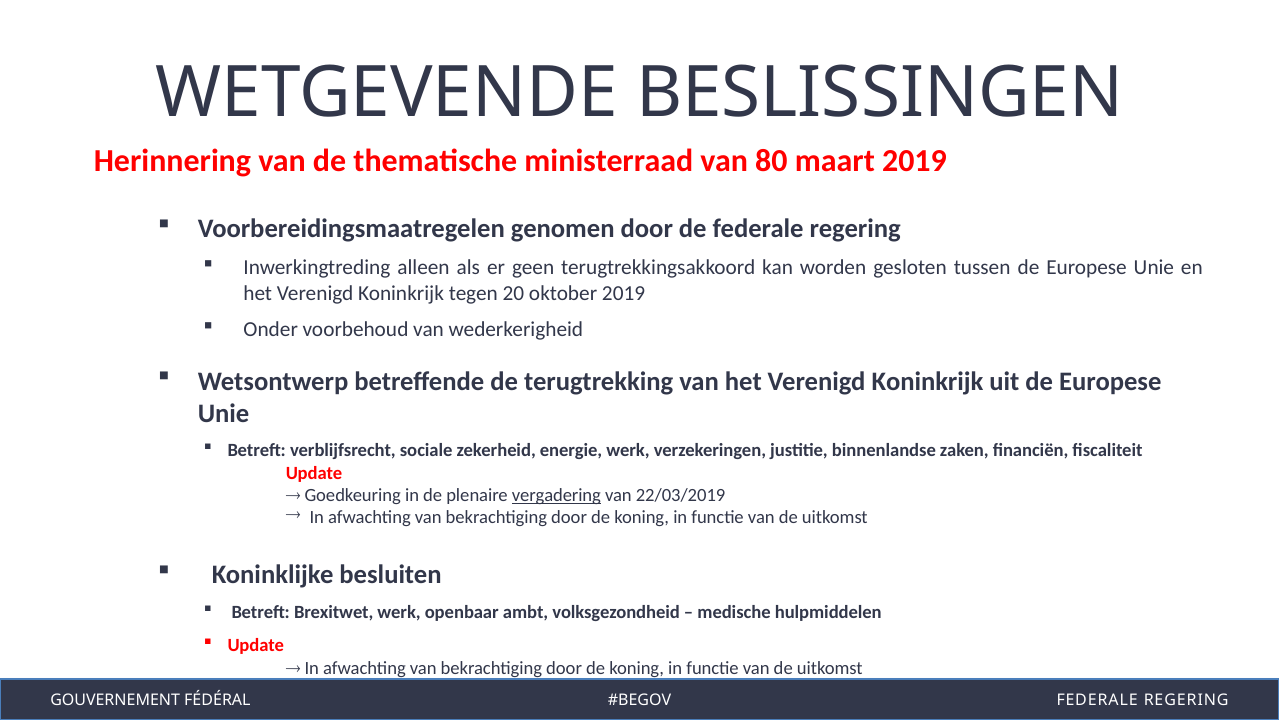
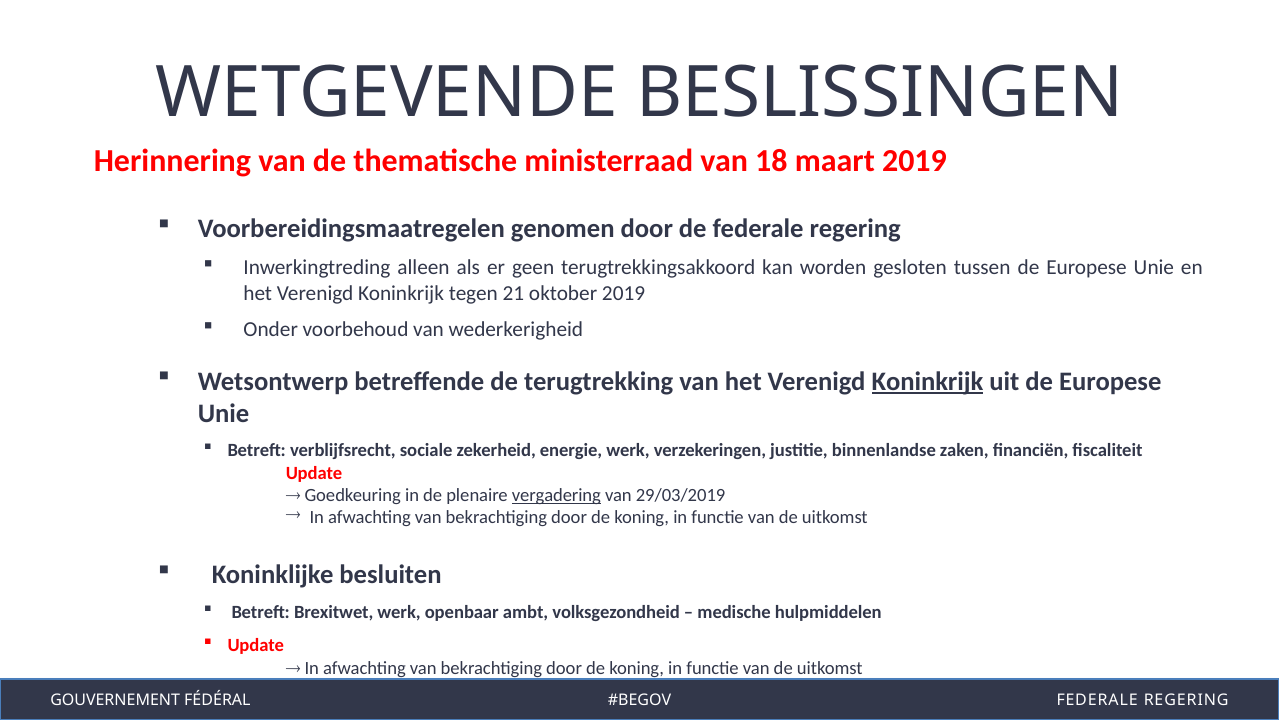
80: 80 -> 18
20: 20 -> 21
Koninkrijk at (927, 381) underline: none -> present
22/03/2019: 22/03/2019 -> 29/03/2019
